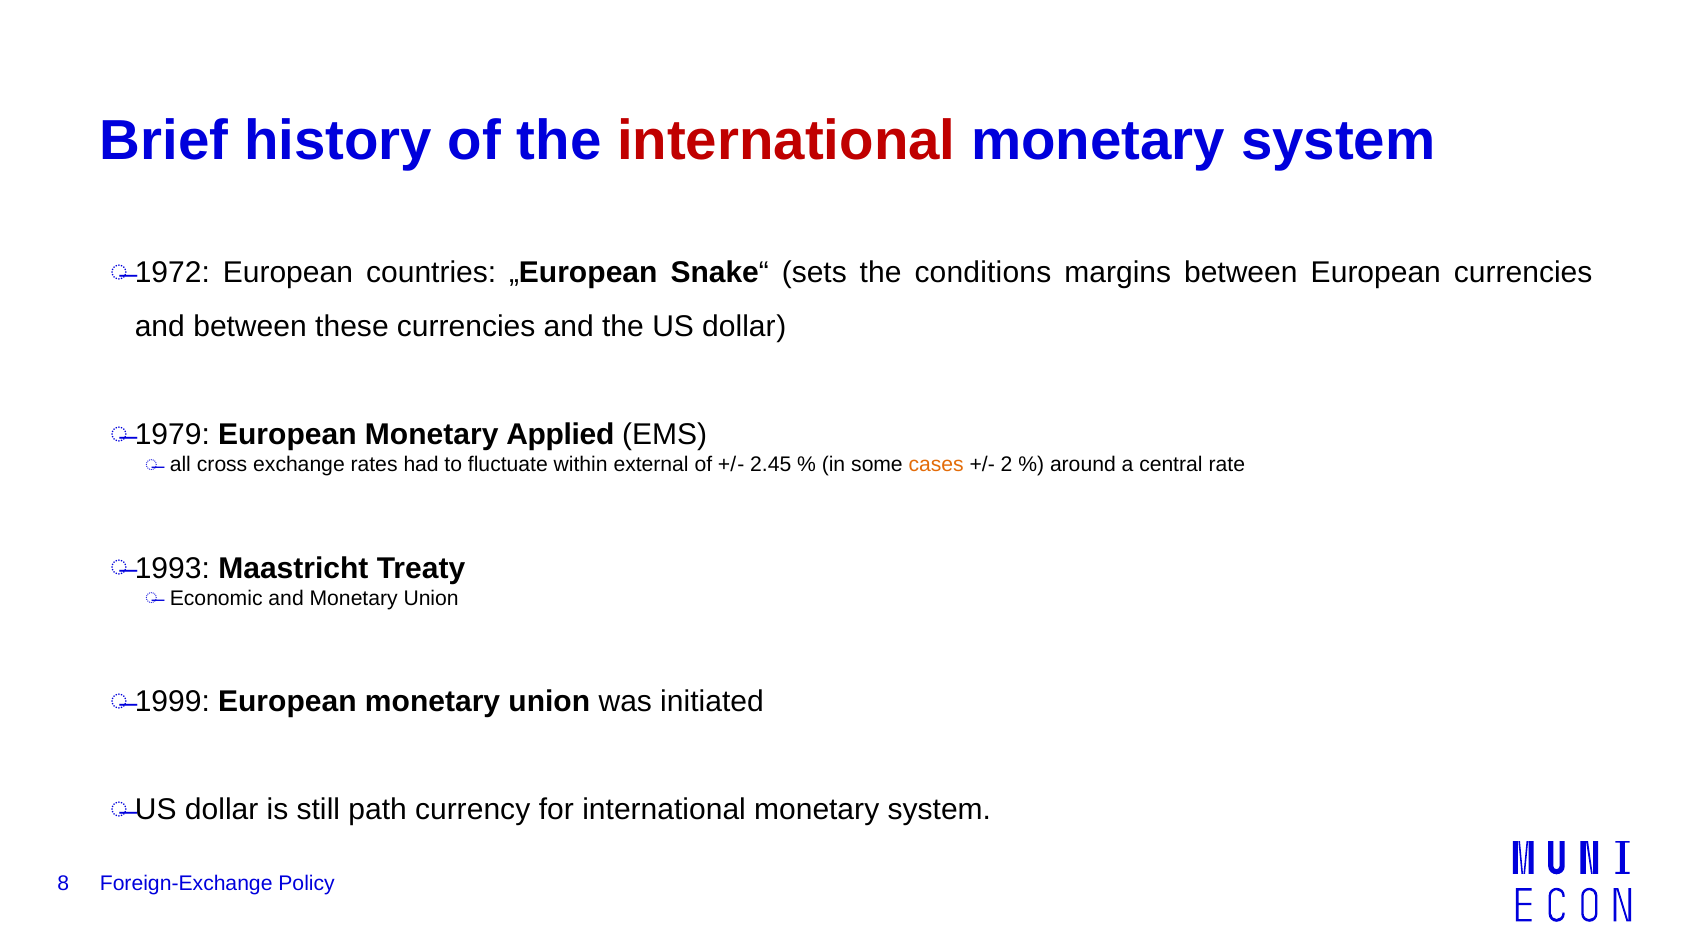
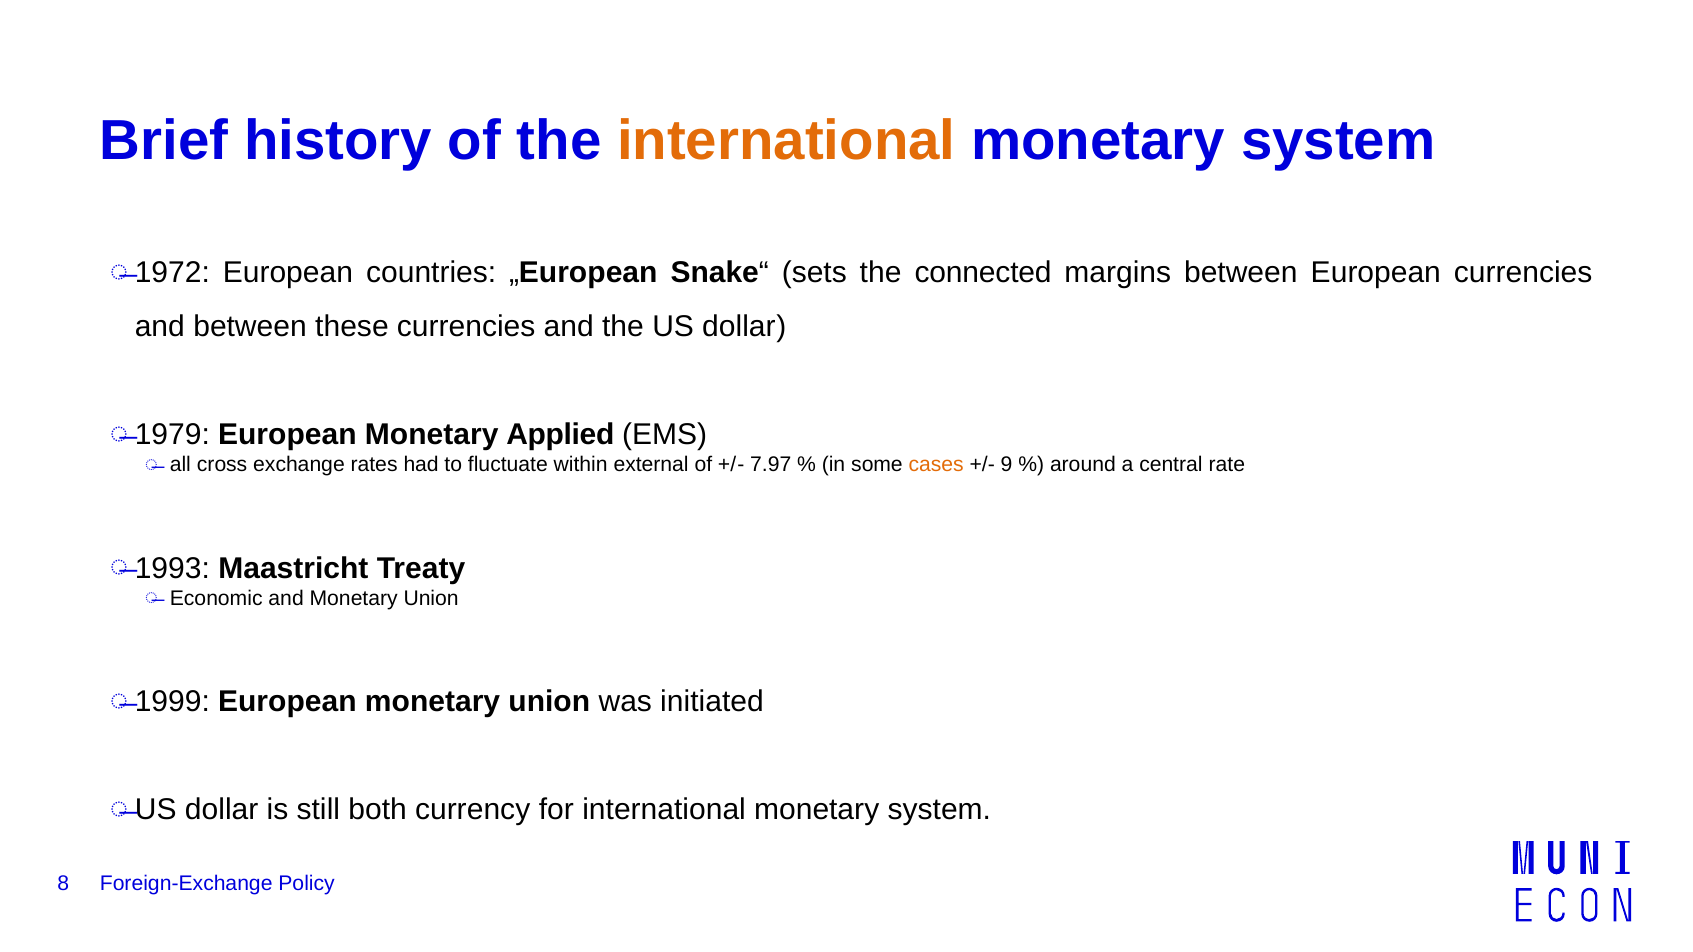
international at (786, 141) colour: red -> orange
conditions: conditions -> connected
2.45: 2.45 -> 7.97
2: 2 -> 9
path: path -> both
